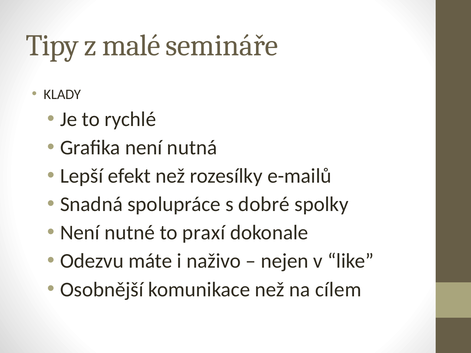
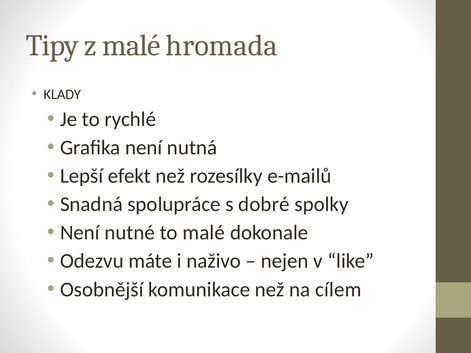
semináře: semináře -> hromada
to praxí: praxí -> malé
